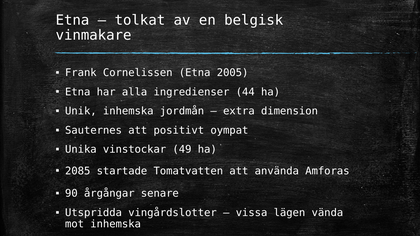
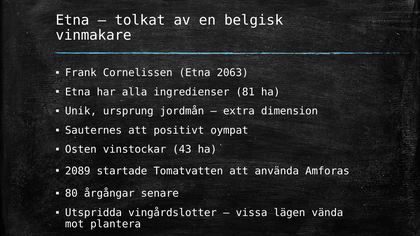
2005: 2005 -> 2063
44: 44 -> 81
Unik inhemska: inhemska -> ursprung
Unika: Unika -> Osten
49: 49 -> 43
2085: 2085 -> 2089
90: 90 -> 80
mot inhemska: inhemska -> plantera
